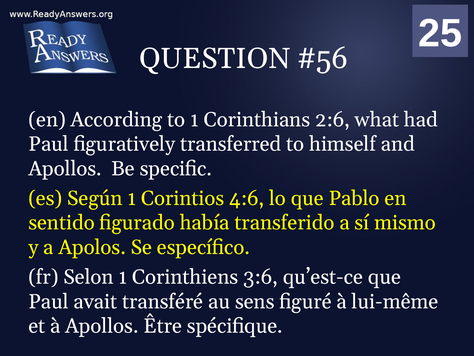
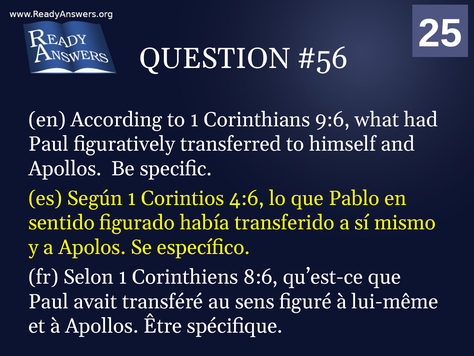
2:6: 2:6 -> 9:6
3:6: 3:6 -> 8:6
